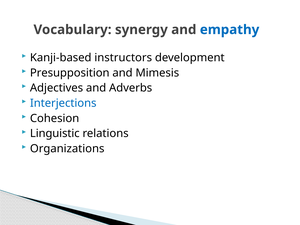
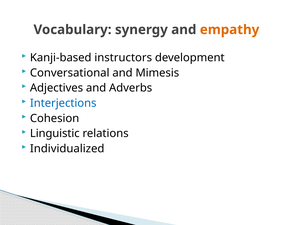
empathy colour: blue -> orange
Presupposition: Presupposition -> Conversational
Organizations: Organizations -> Individualized
